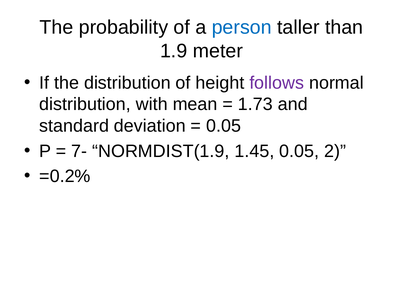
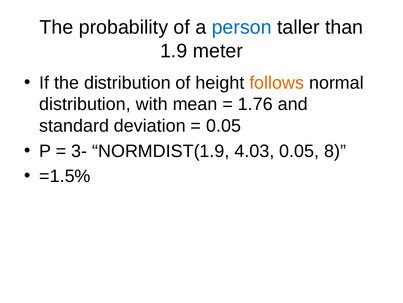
follows colour: purple -> orange
1.73: 1.73 -> 1.76
7-: 7- -> 3-
1.45: 1.45 -> 4.03
2: 2 -> 8
=0.2%: =0.2% -> =1.5%
